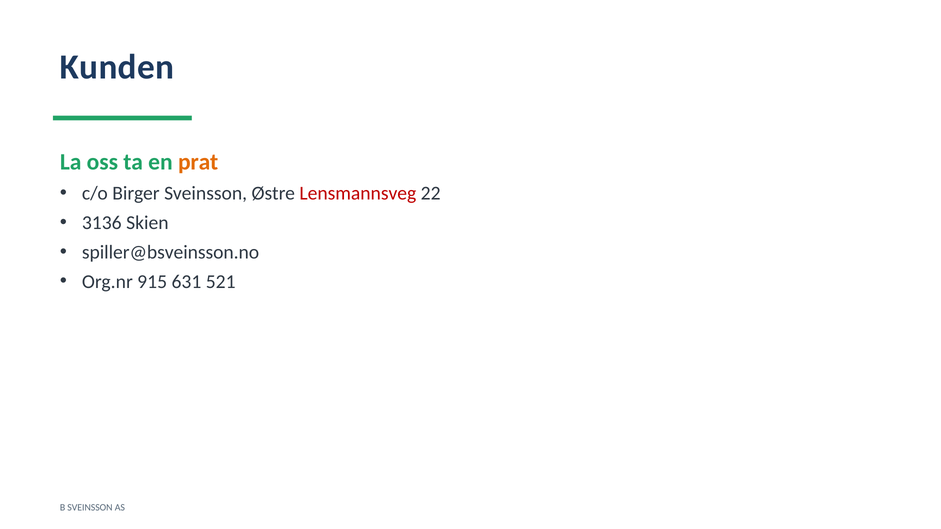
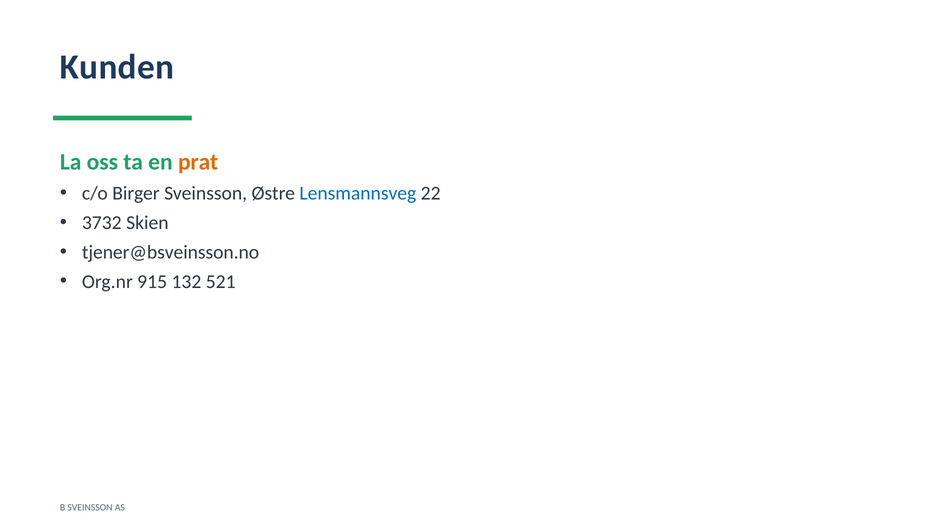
Lensmannsveg colour: red -> blue
3136: 3136 -> 3732
spiller@bsveinsson.no: spiller@bsveinsson.no -> tjener@bsveinsson.no
631: 631 -> 132
